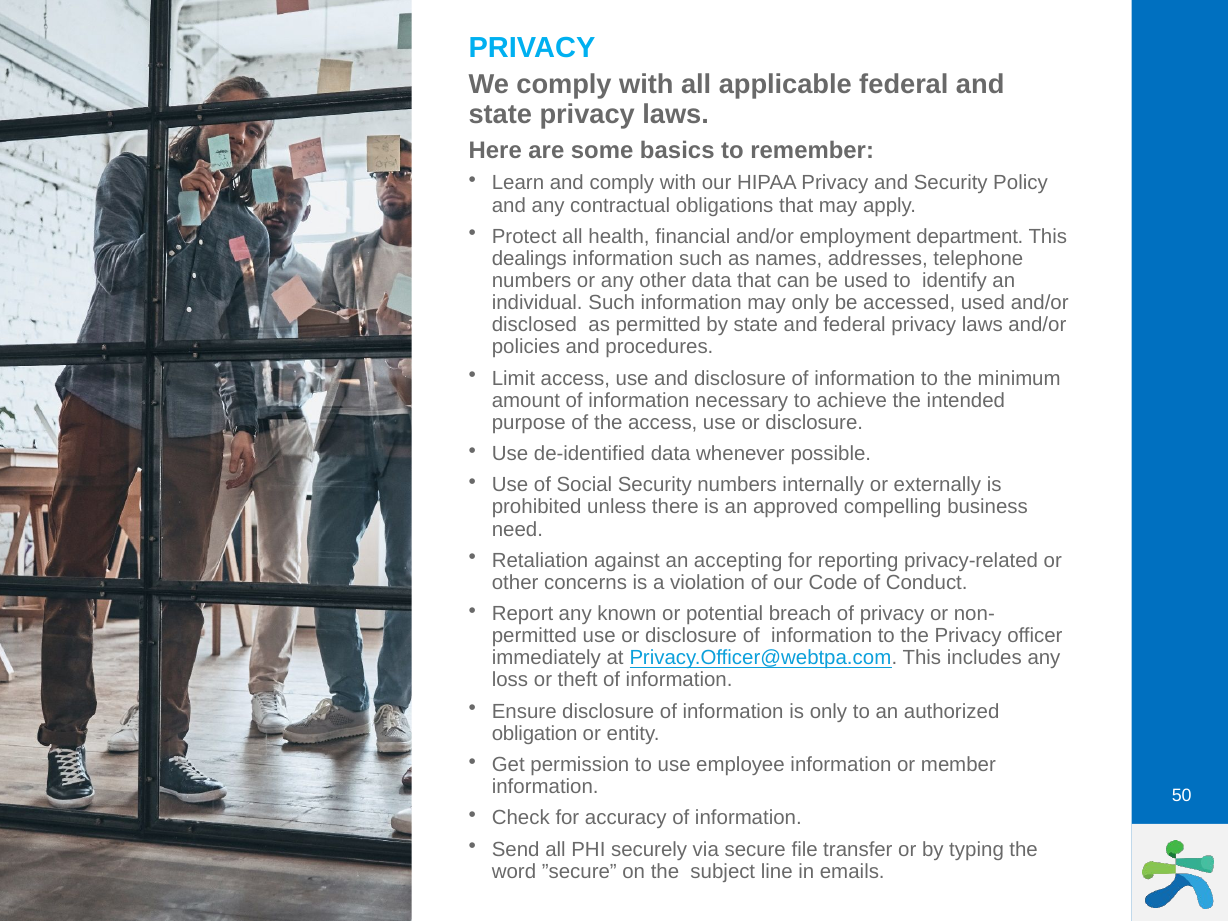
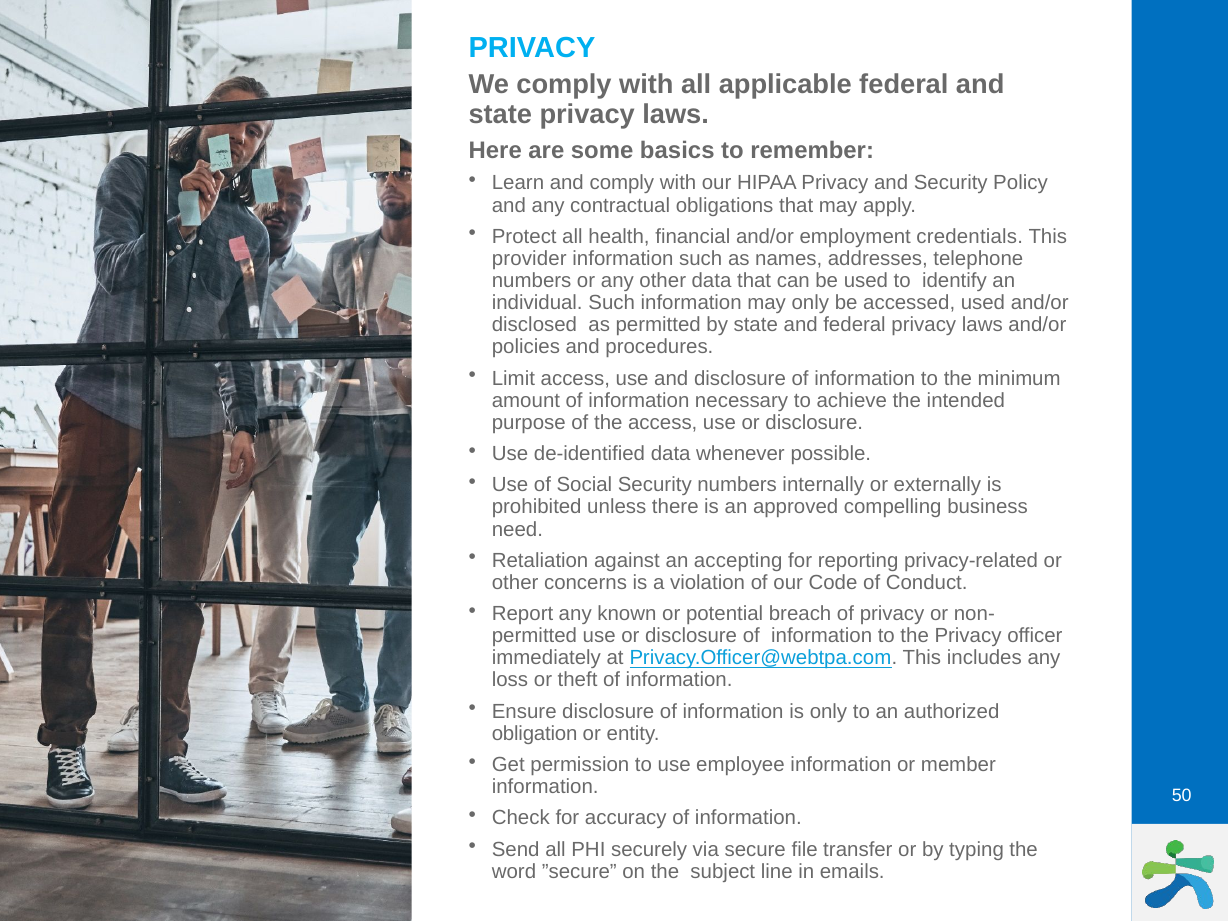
department: department -> credentials
dealings: dealings -> provider
